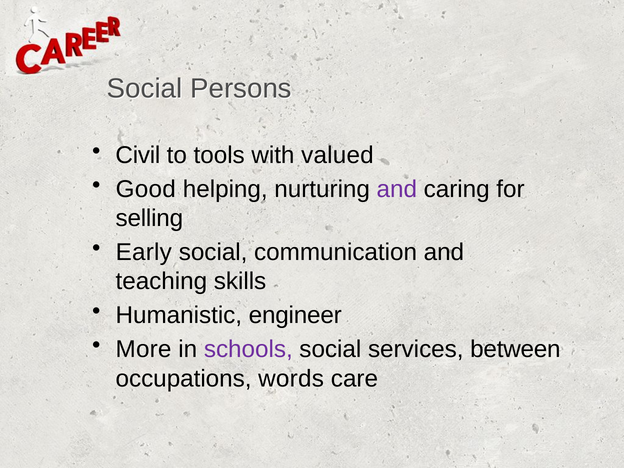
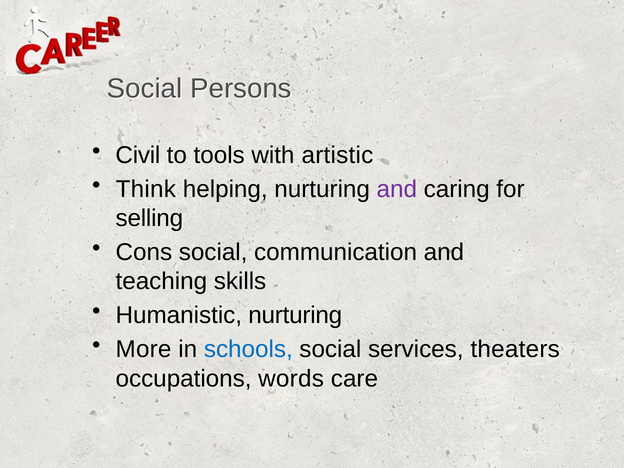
valued: valued -> artistic
Good: Good -> Think
Early: Early -> Cons
Humanistic engineer: engineer -> nurturing
schools colour: purple -> blue
between: between -> theaters
